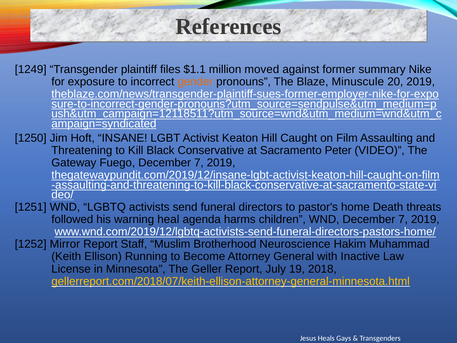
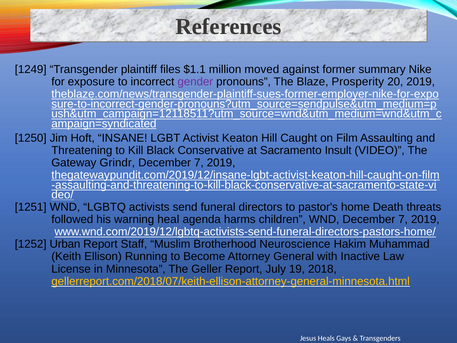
gender colour: orange -> purple
Minuscule: Minuscule -> Prosperity
Peter: Peter -> Insult
Fuego: Fuego -> Grindr
Mirror: Mirror -> Urban
